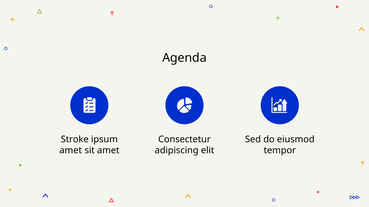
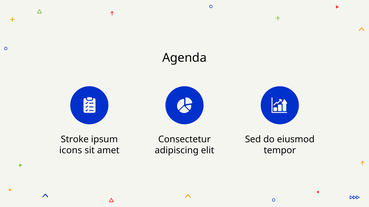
amet at (71, 151): amet -> icons
